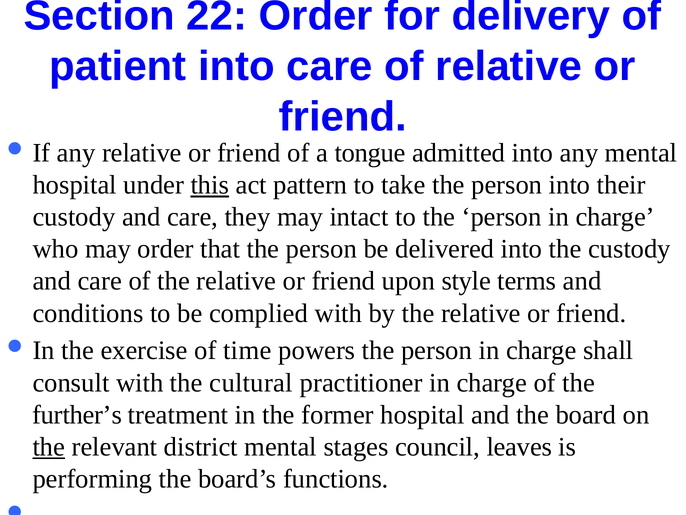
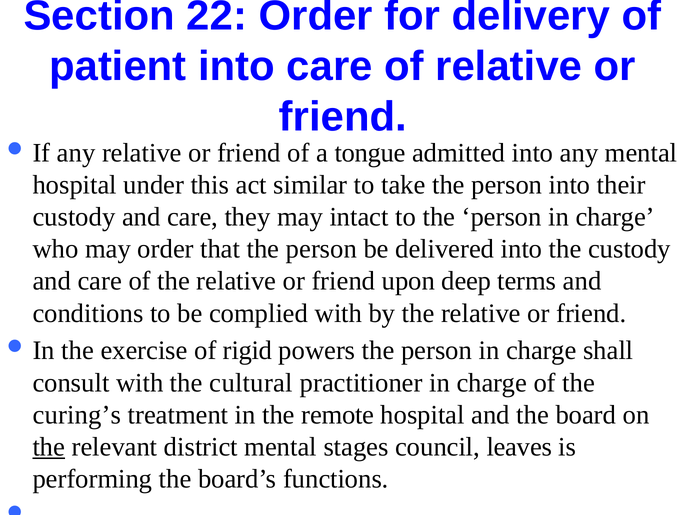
this underline: present -> none
pattern: pattern -> similar
style: style -> deep
time: time -> rigid
further’s: further’s -> curing’s
former: former -> remote
